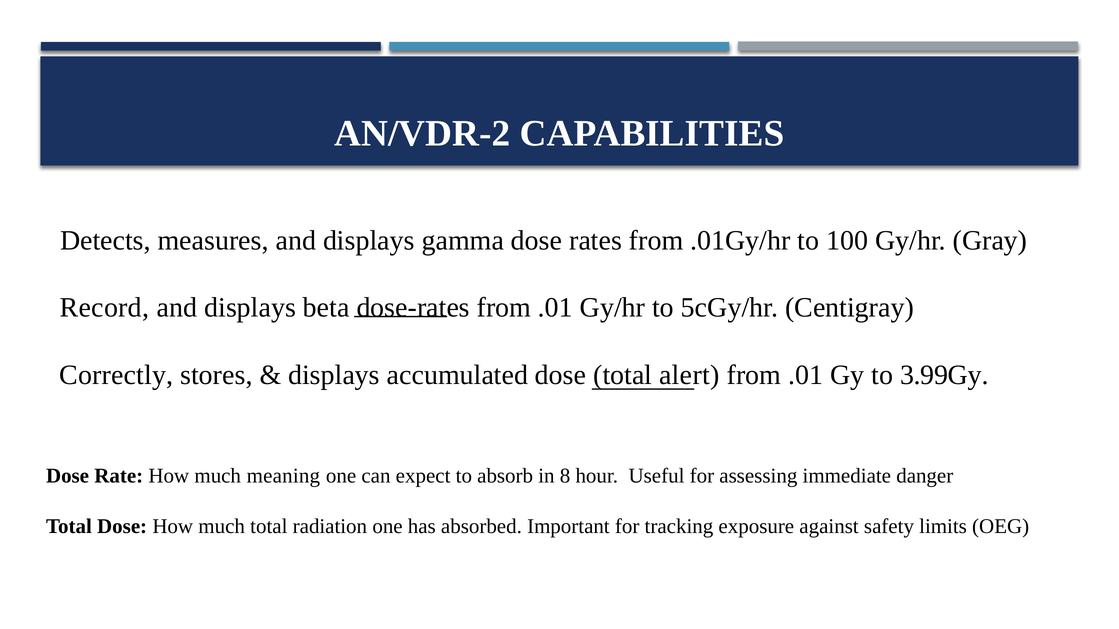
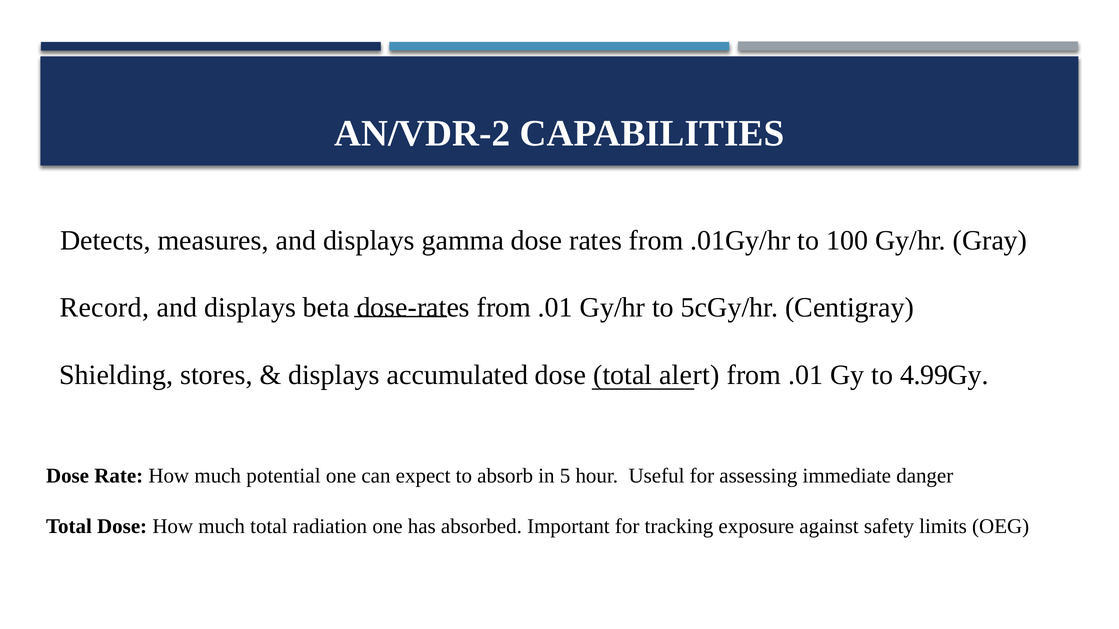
Correctly: Correctly -> Shielding
3.99Gy: 3.99Gy -> 4.99Gy
meaning: meaning -> potential
8: 8 -> 5
